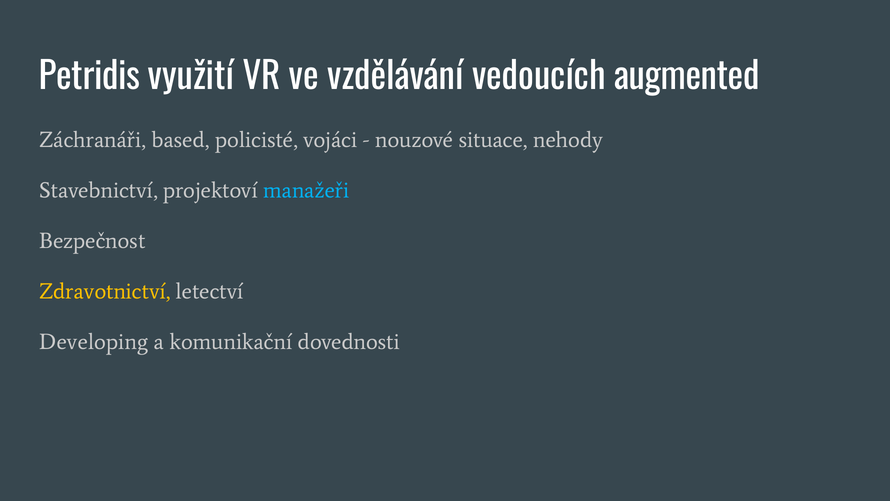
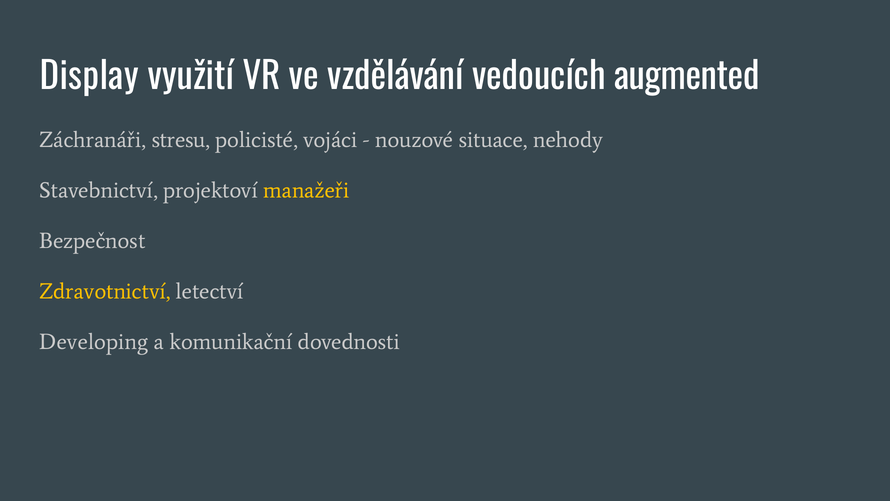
Petridis: Petridis -> Display
based: based -> stresu
manažeři colour: light blue -> yellow
